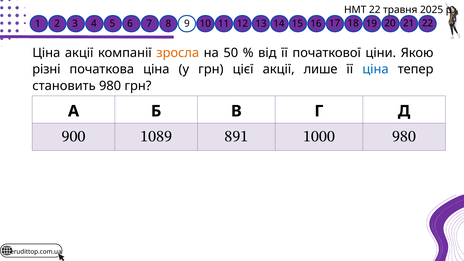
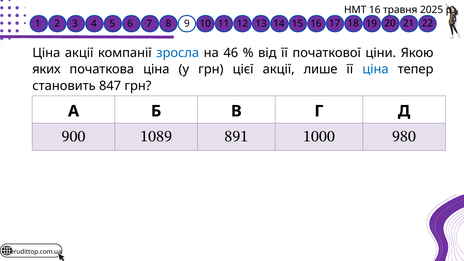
НМТ 22: 22 -> 16
зросла colour: orange -> blue
50: 50 -> 46
різні: різні -> яких
становить 980: 980 -> 847
